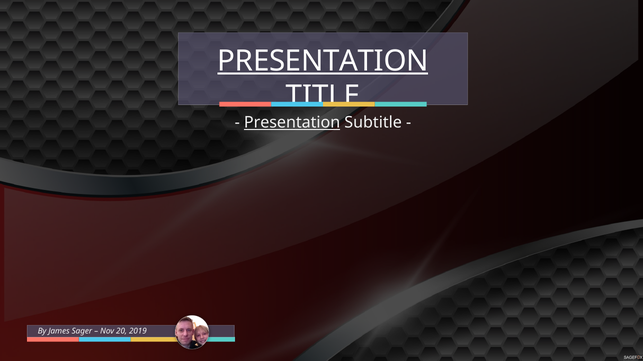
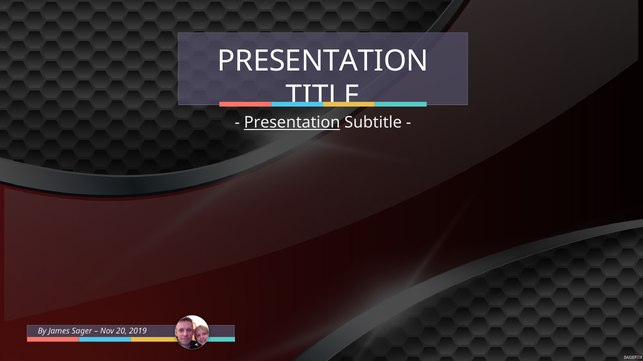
PRESENTATION at (323, 61) underline: present -> none
